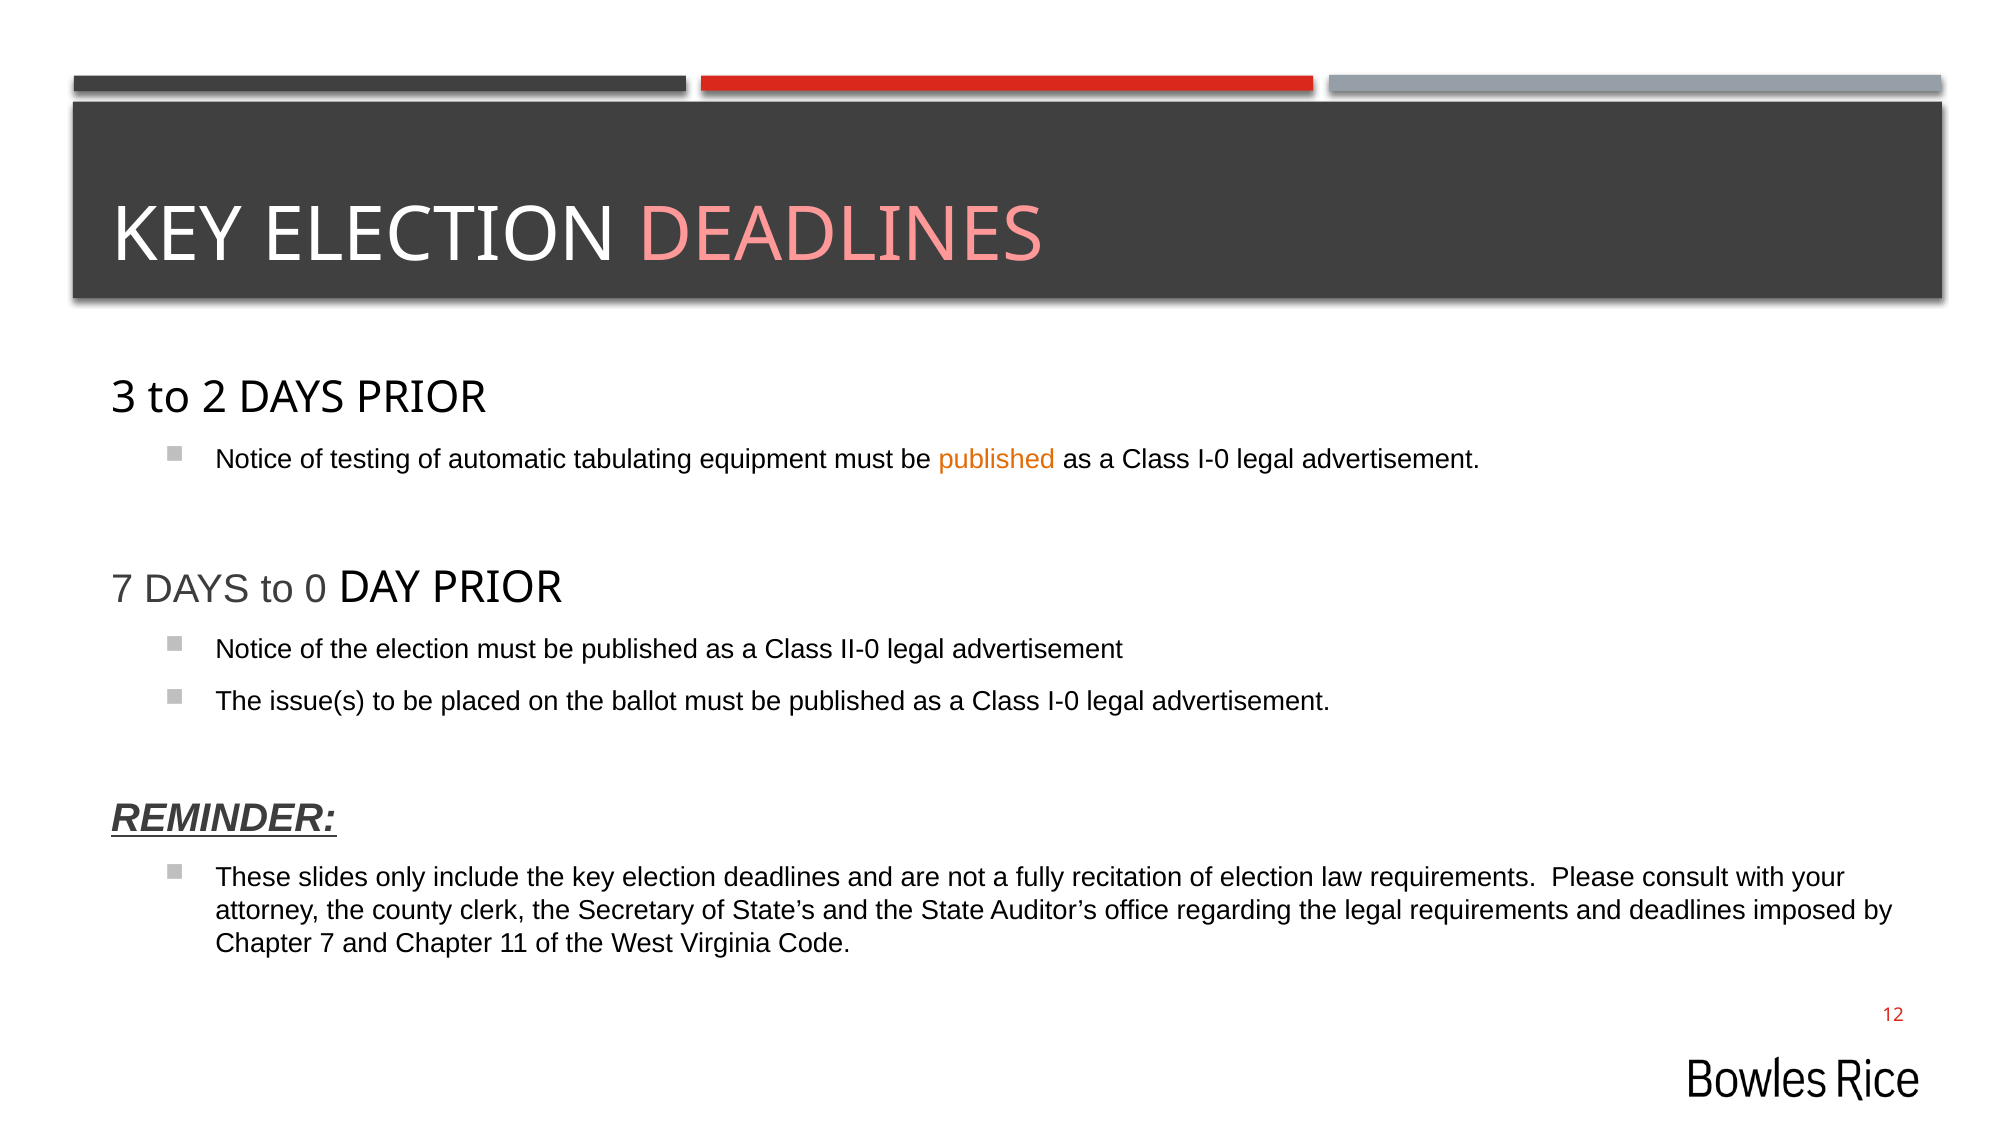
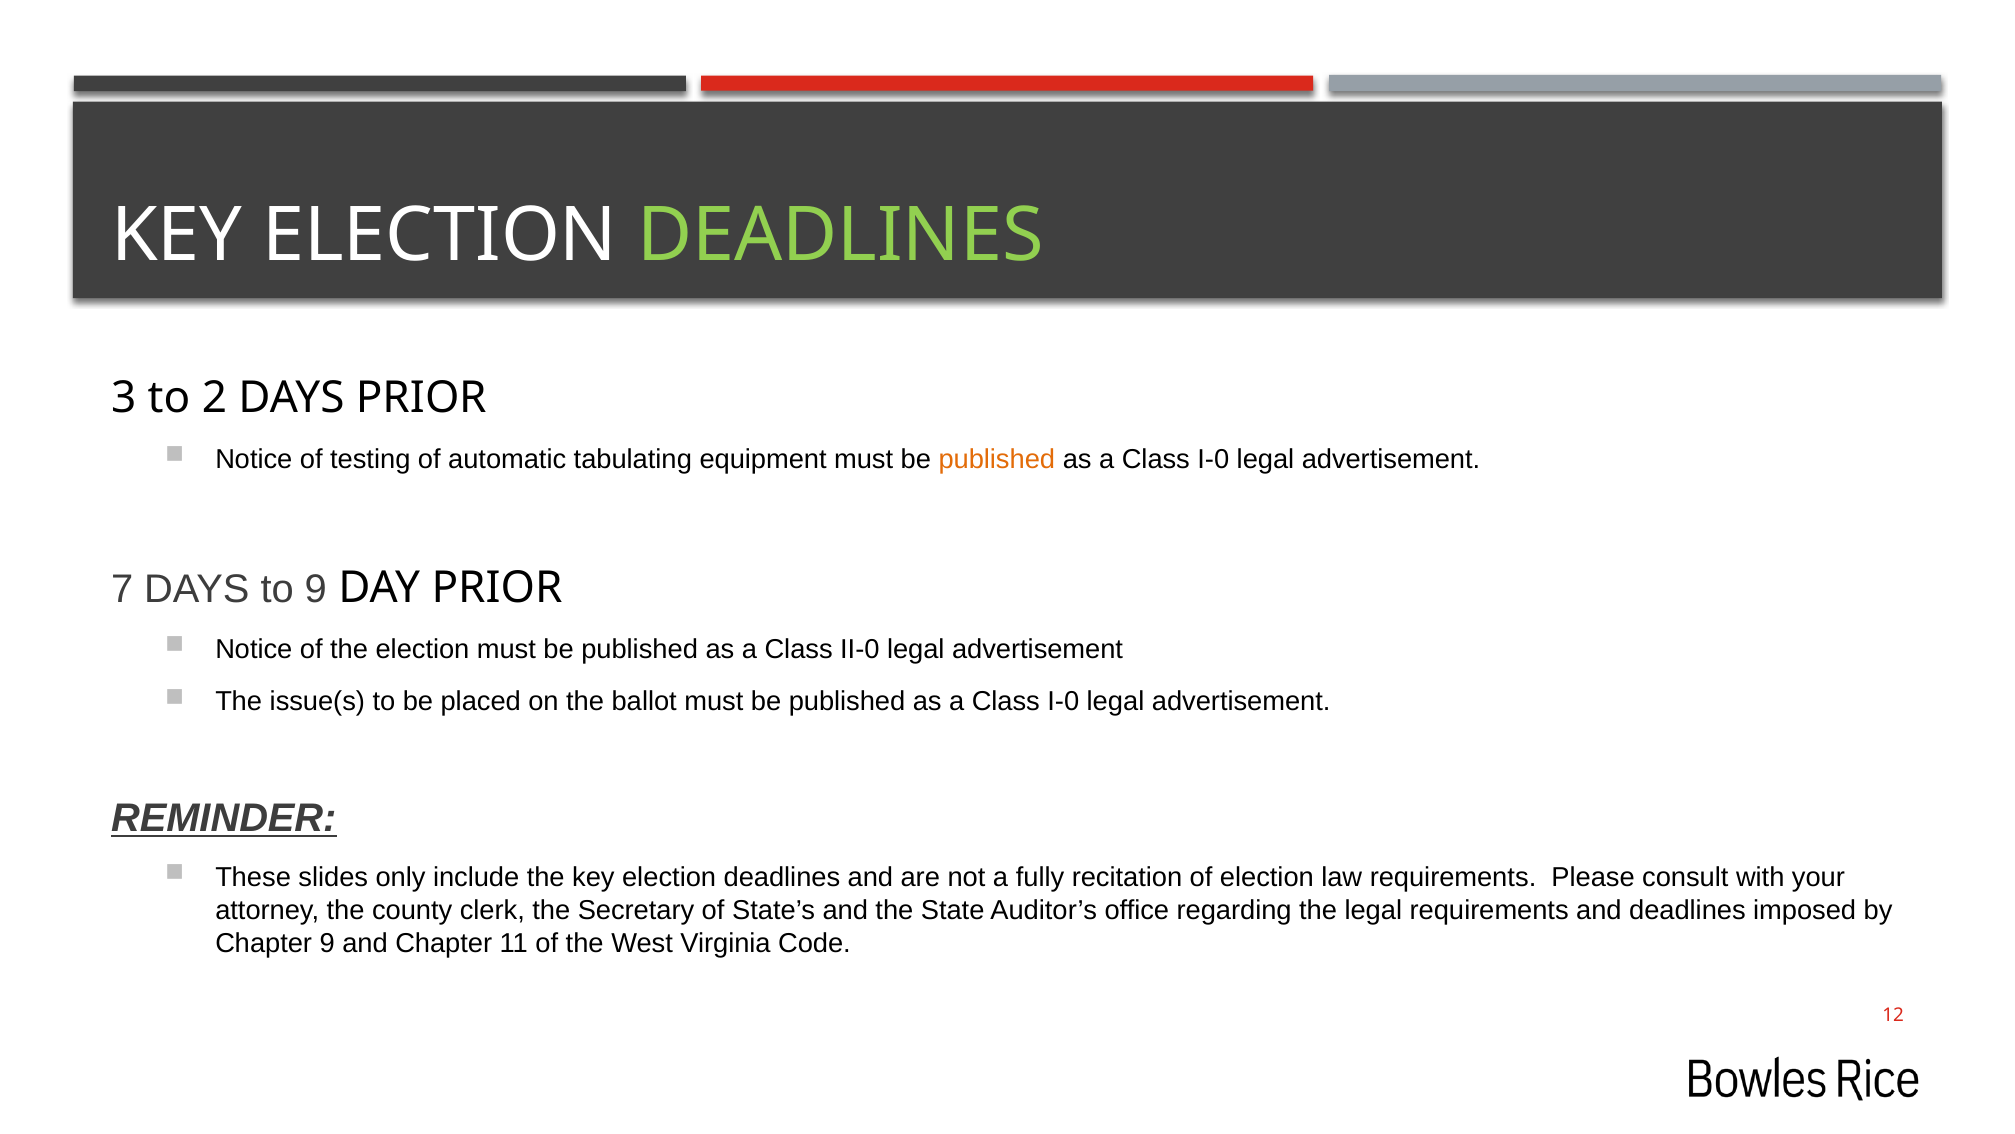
DEADLINES at (840, 236) colour: pink -> light green
to 0: 0 -> 9
Chapter 7: 7 -> 9
